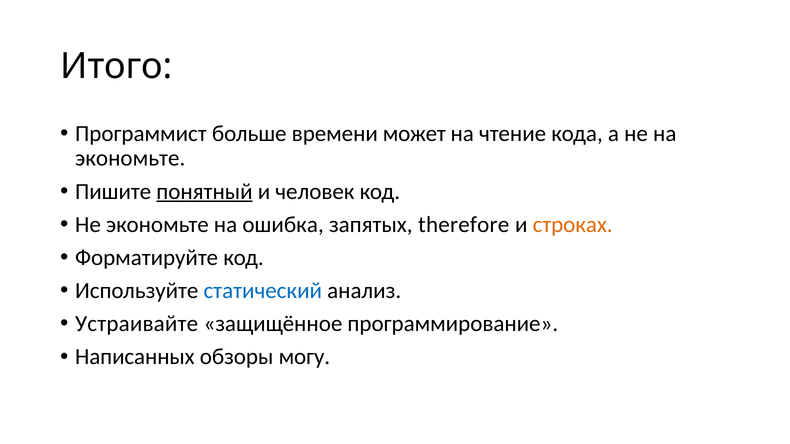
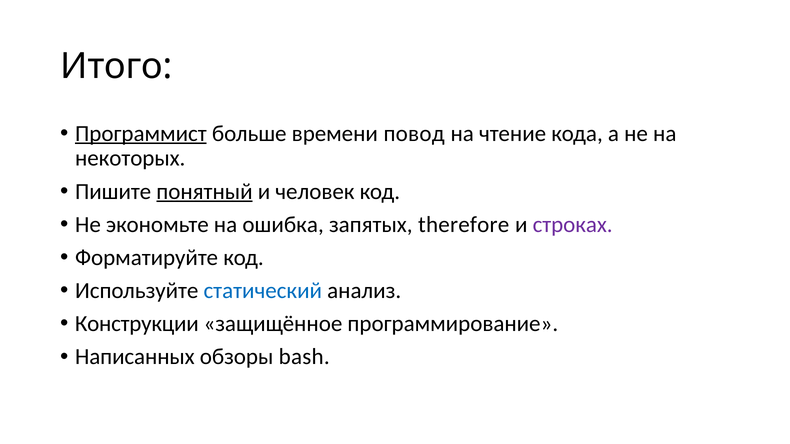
Программист underline: none -> present
может: может -> повод
экономьте at (130, 158): экономьте -> некоторых
строках colour: orange -> purple
Устраивайте: Устраивайте -> Конструкции
могу: могу -> bash
